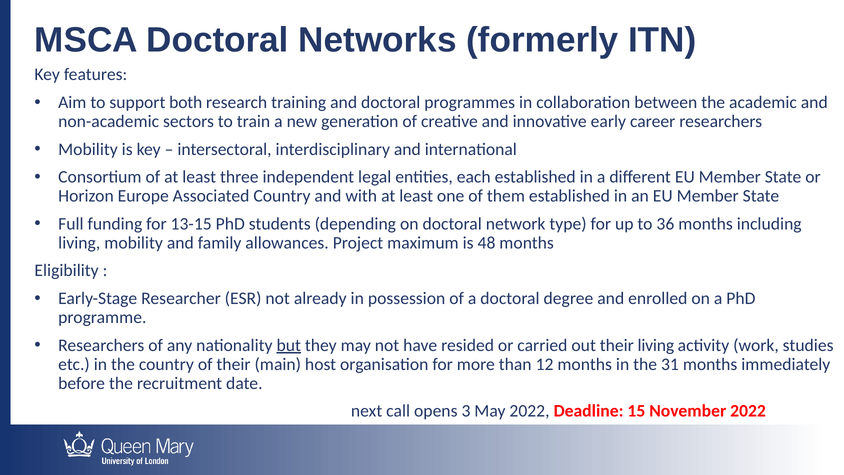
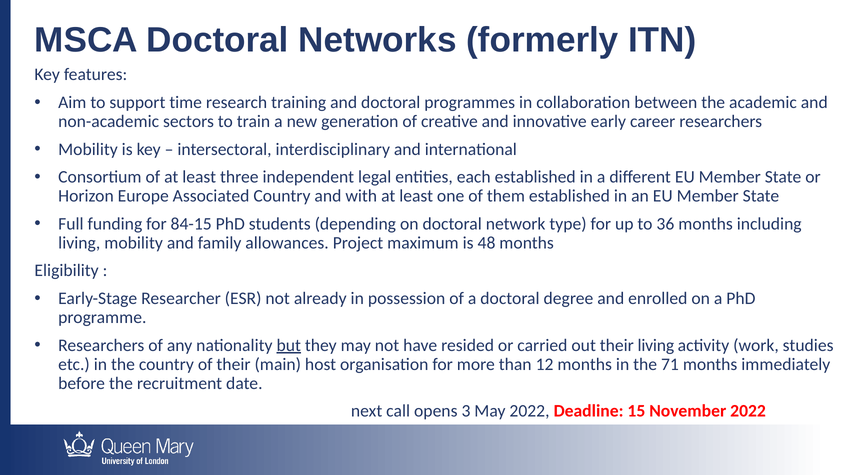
both: both -> time
13-15: 13-15 -> 84-15
31: 31 -> 71
